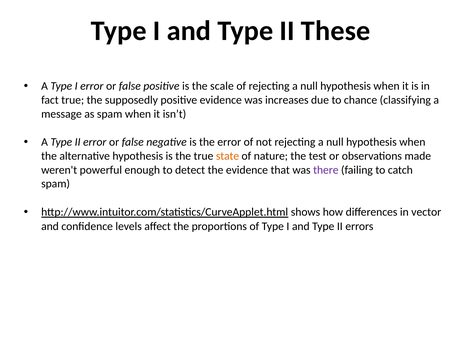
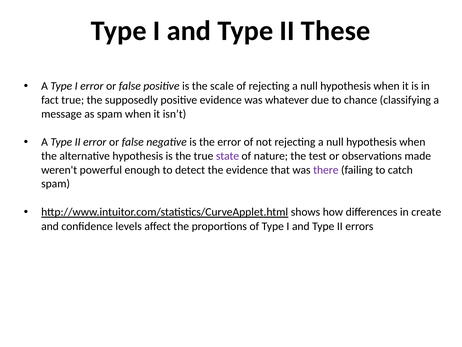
increases: increases -> whatever
state colour: orange -> purple
vector: vector -> create
